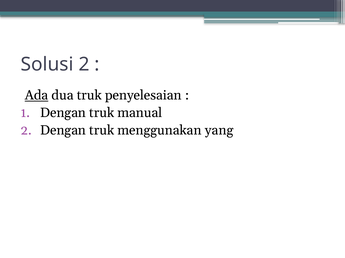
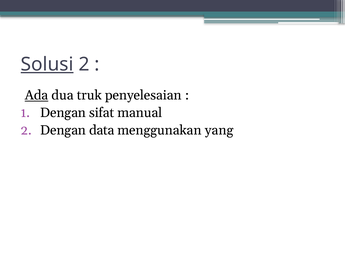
Solusi underline: none -> present
truk at (102, 113): truk -> sifat
2 Dengan truk: truk -> data
